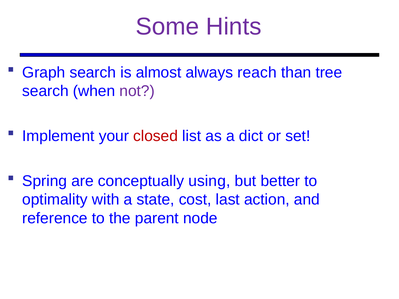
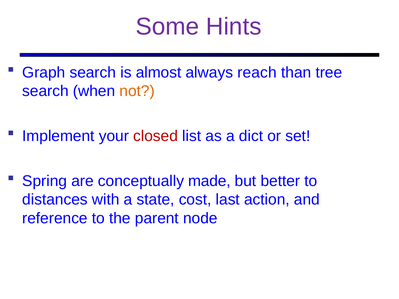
not colour: purple -> orange
using: using -> made
optimality: optimality -> distances
